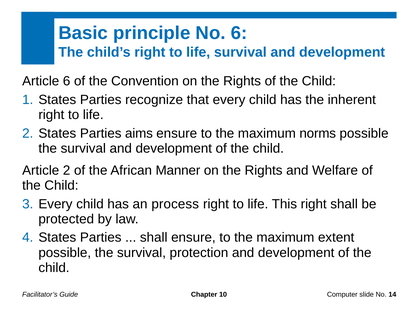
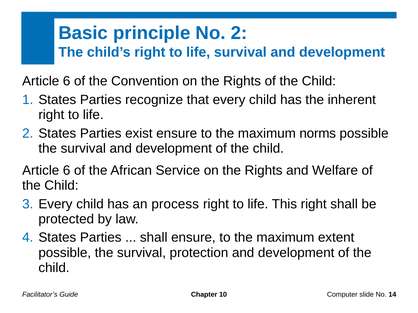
No 6: 6 -> 2
aims: aims -> exist
2 at (67, 171): 2 -> 6
Manner: Manner -> Service
